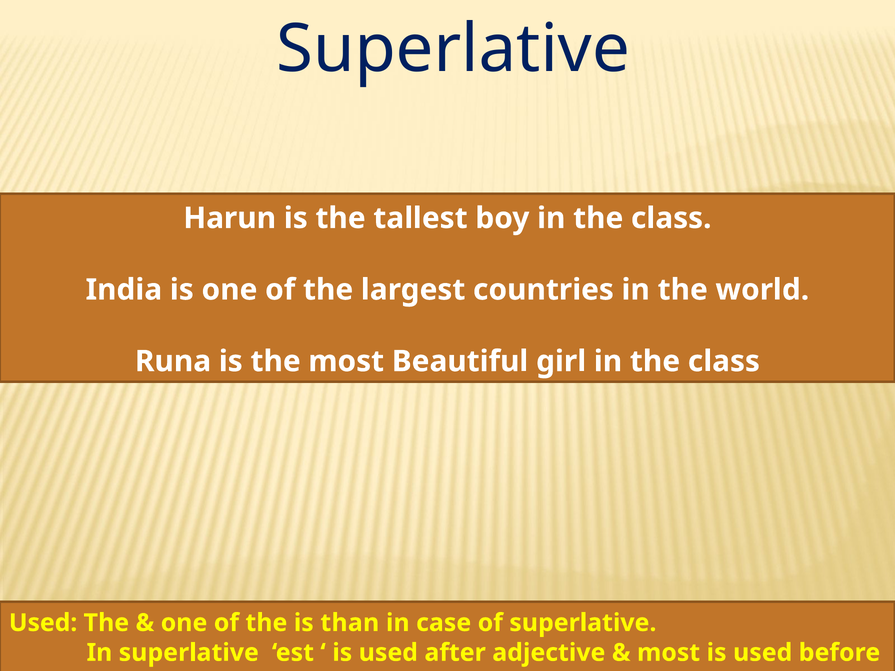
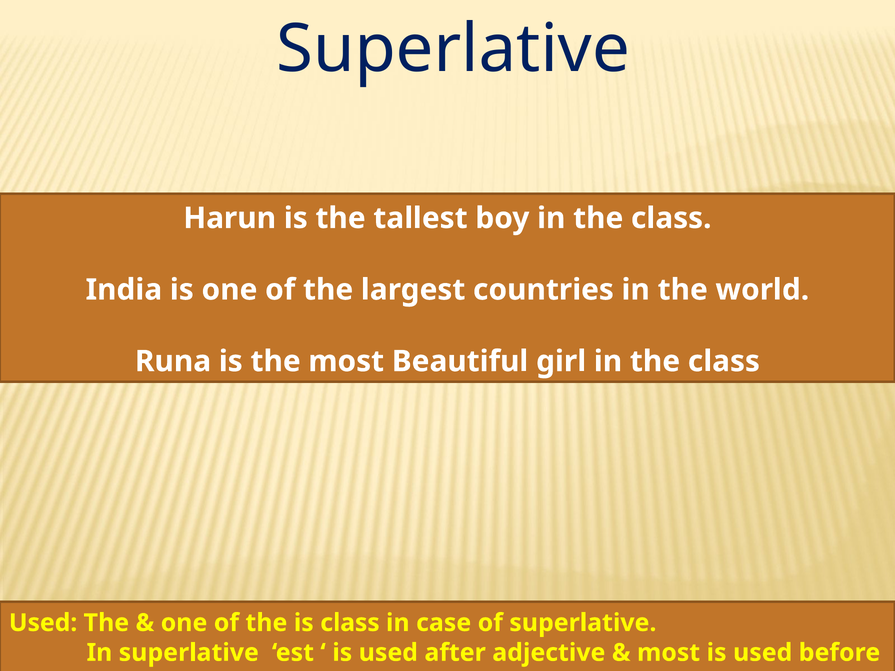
is than: than -> class
